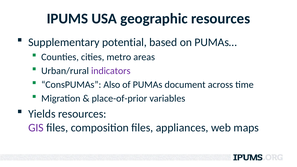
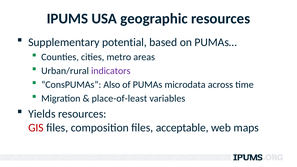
document: document -> microdata
place-of-prior: place-of-prior -> place-of-least
GIS colour: purple -> red
appliances: appliances -> acceptable
